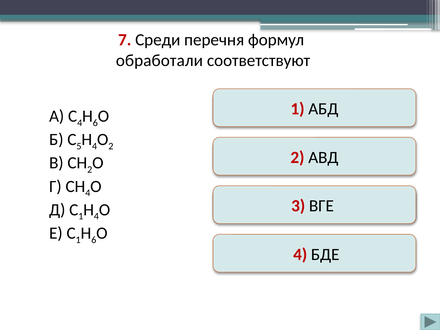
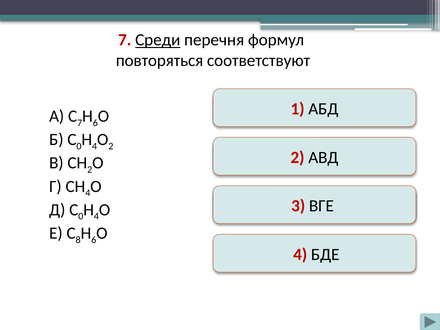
Среди underline: none -> present
обработали: обработали -> повторяться
4 at (80, 123): 4 -> 7
5 at (79, 146): 5 -> 0
1 at (81, 216): 1 -> 0
1 at (78, 240): 1 -> 8
